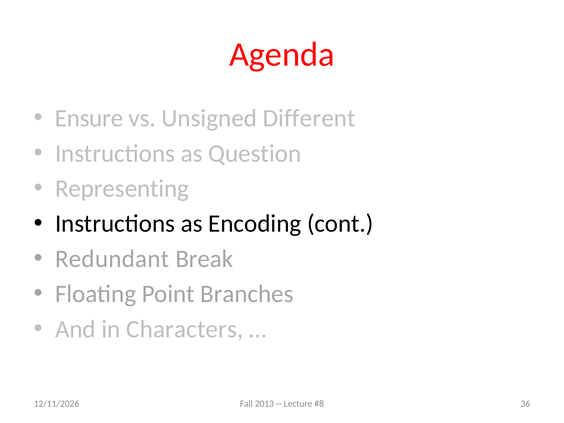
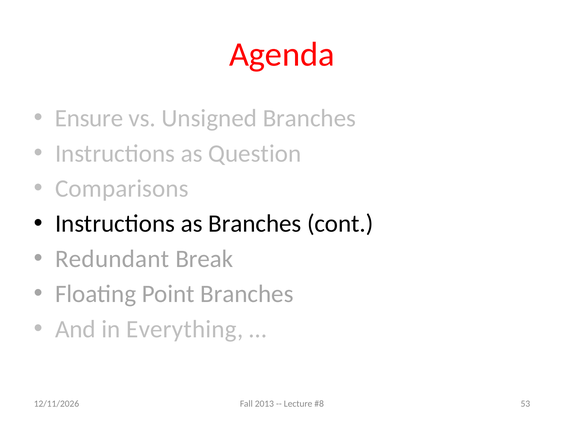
Unsigned Different: Different -> Branches
Representing: Representing -> Comparisons
as Encoding: Encoding -> Branches
Characters: Characters -> Everything
36: 36 -> 53
